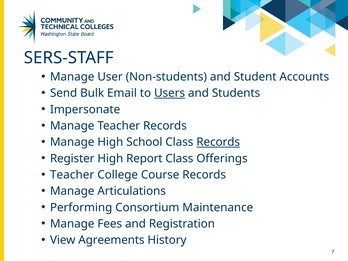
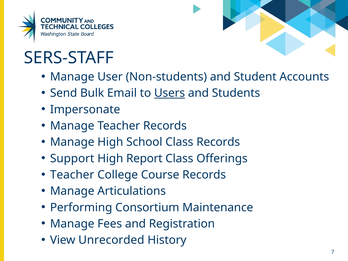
Records at (218, 142) underline: present -> none
Register: Register -> Support
Agreements: Agreements -> Unrecorded
